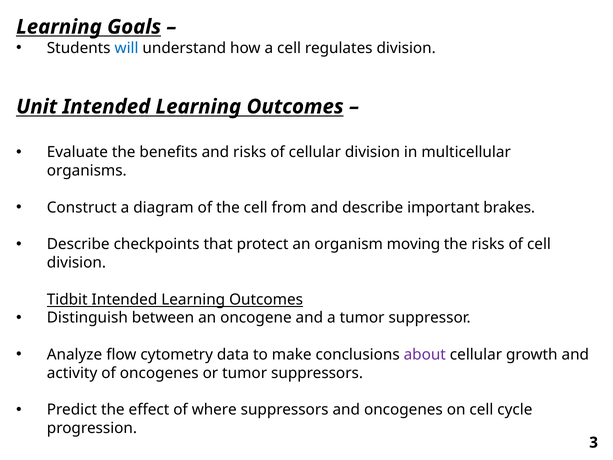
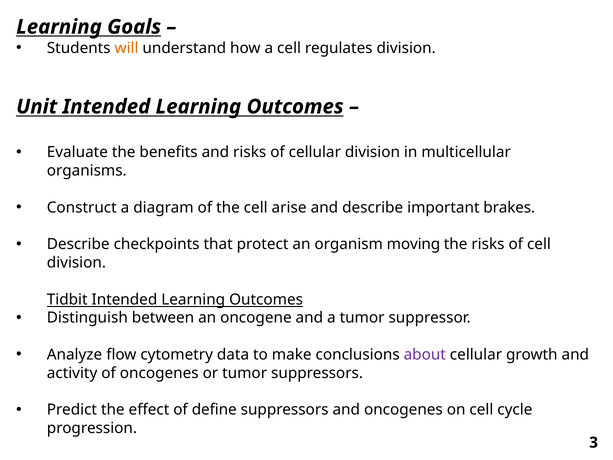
will colour: blue -> orange
from: from -> arise
where: where -> define
